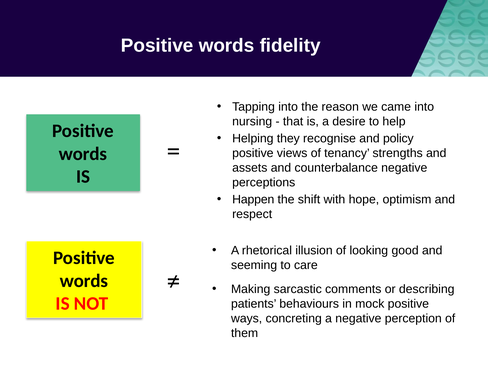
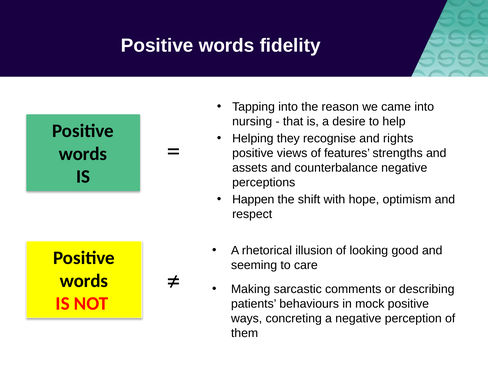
policy: policy -> rights
tenancy: tenancy -> features
